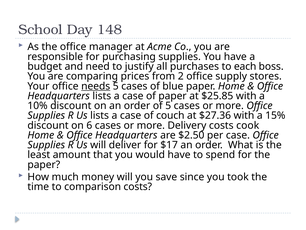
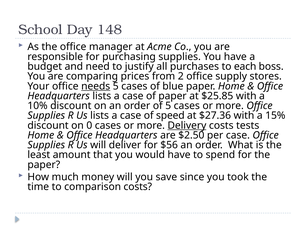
couch: couch -> speed
6: 6 -> 0
Delivery underline: none -> present
cook: cook -> tests
$17: $17 -> $56
